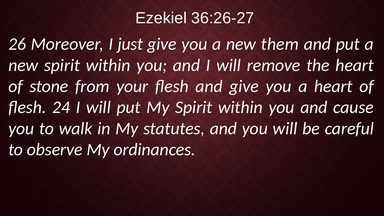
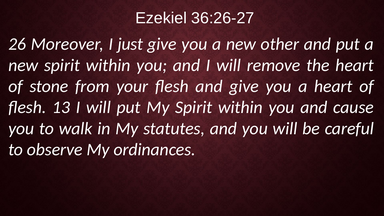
them: them -> other
24: 24 -> 13
